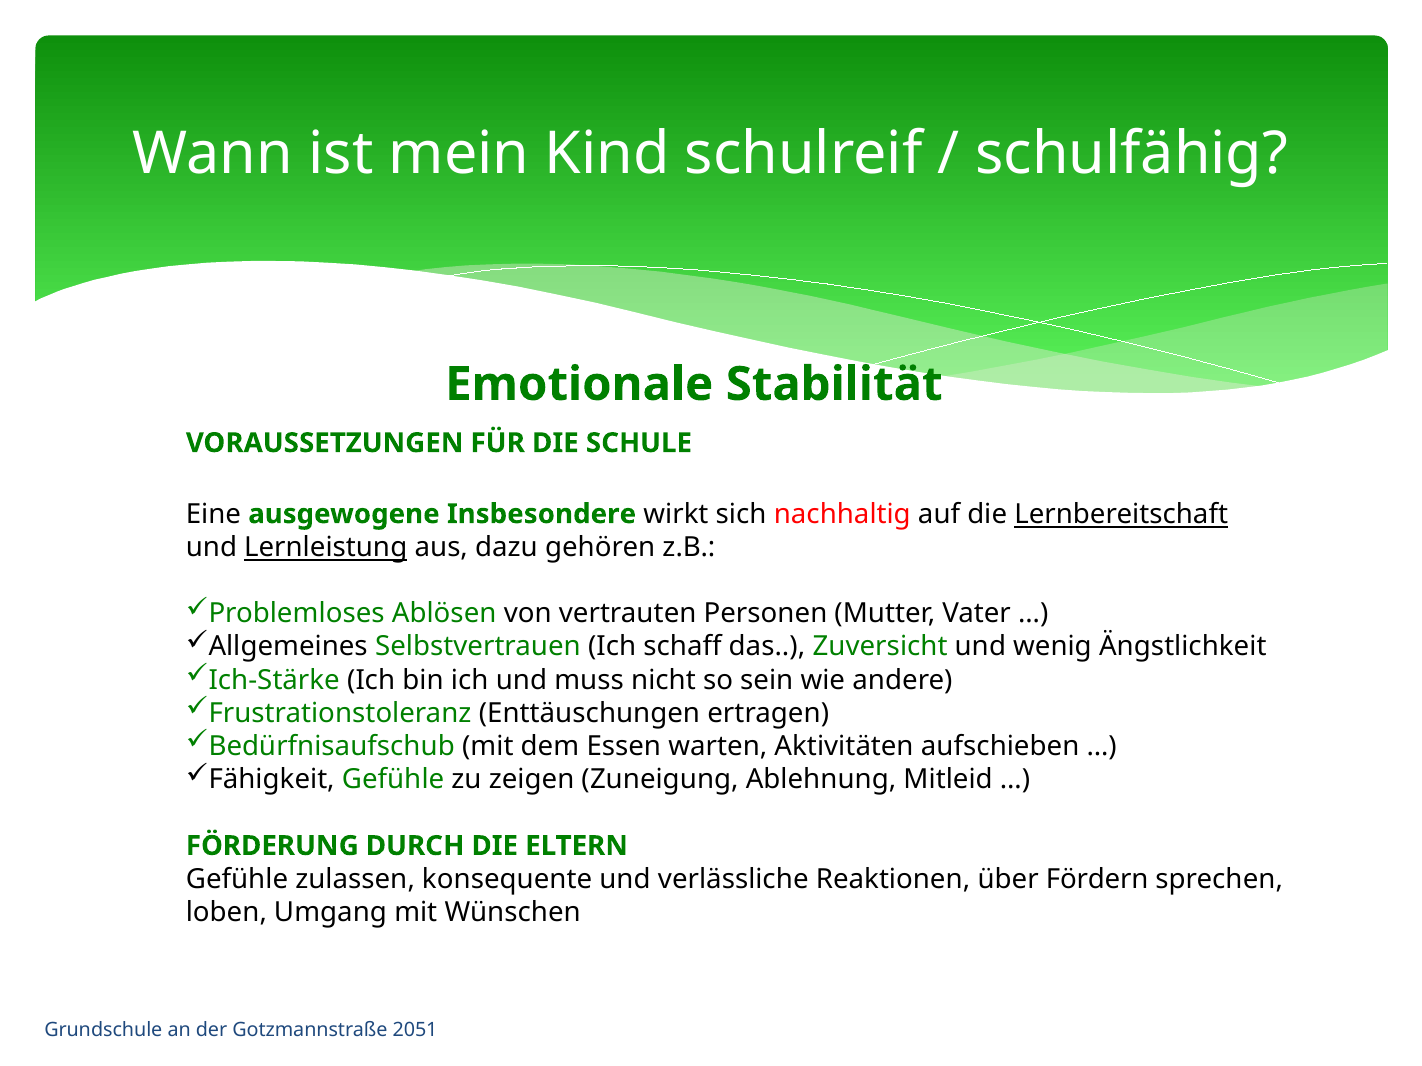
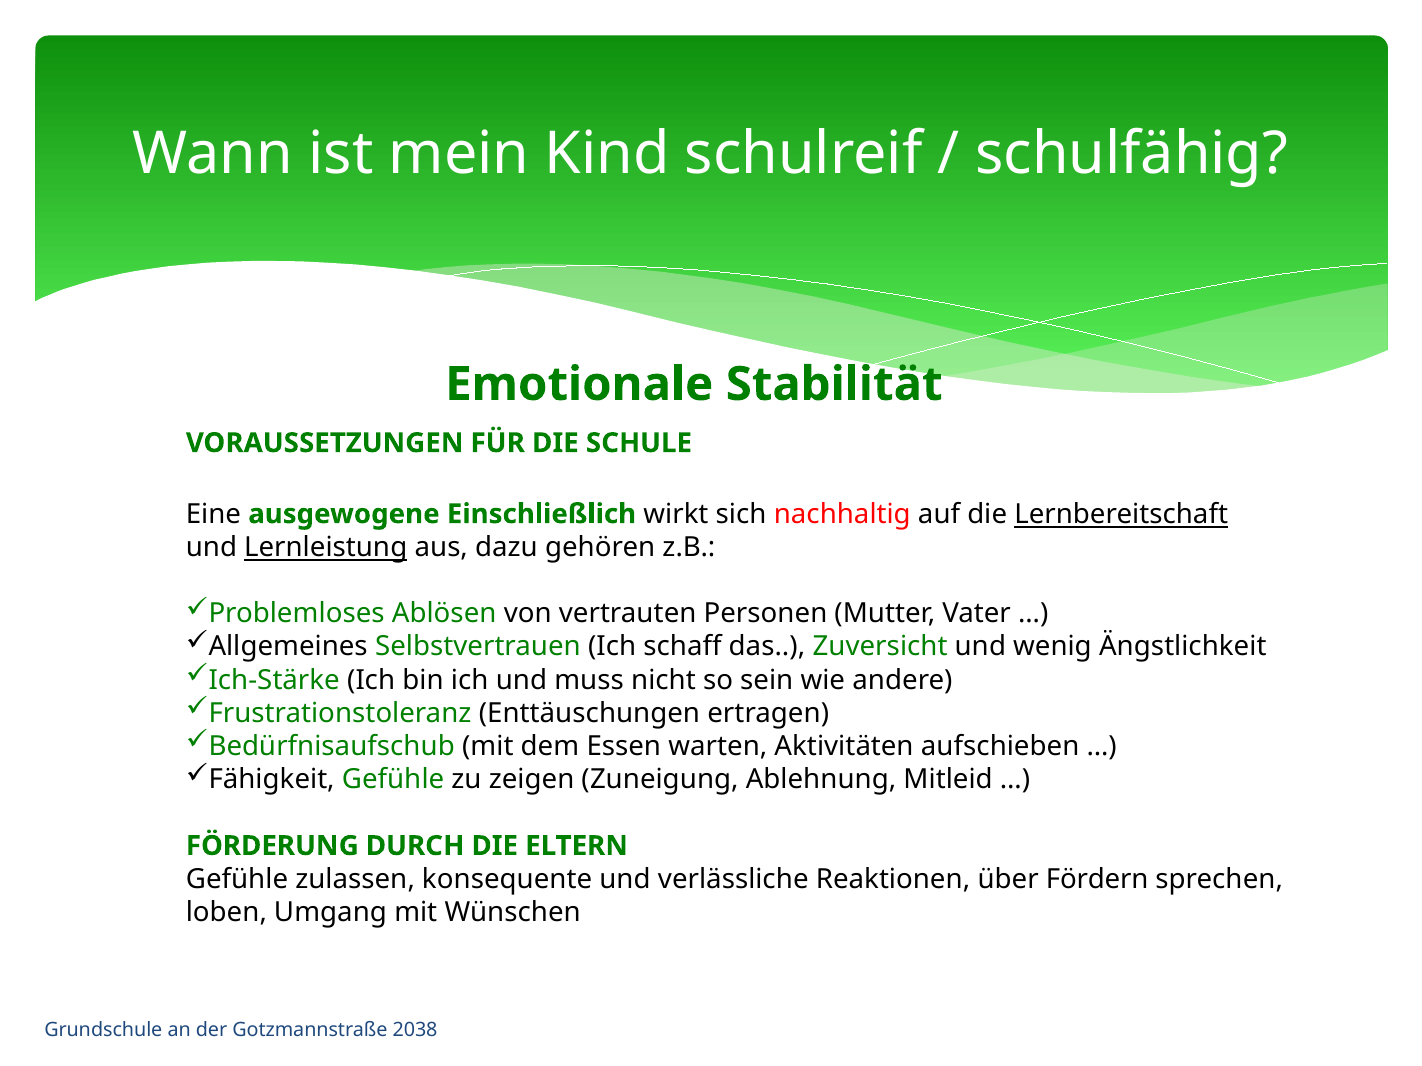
Insbesondere: Insbesondere -> Einschließlich
2051: 2051 -> 2038
